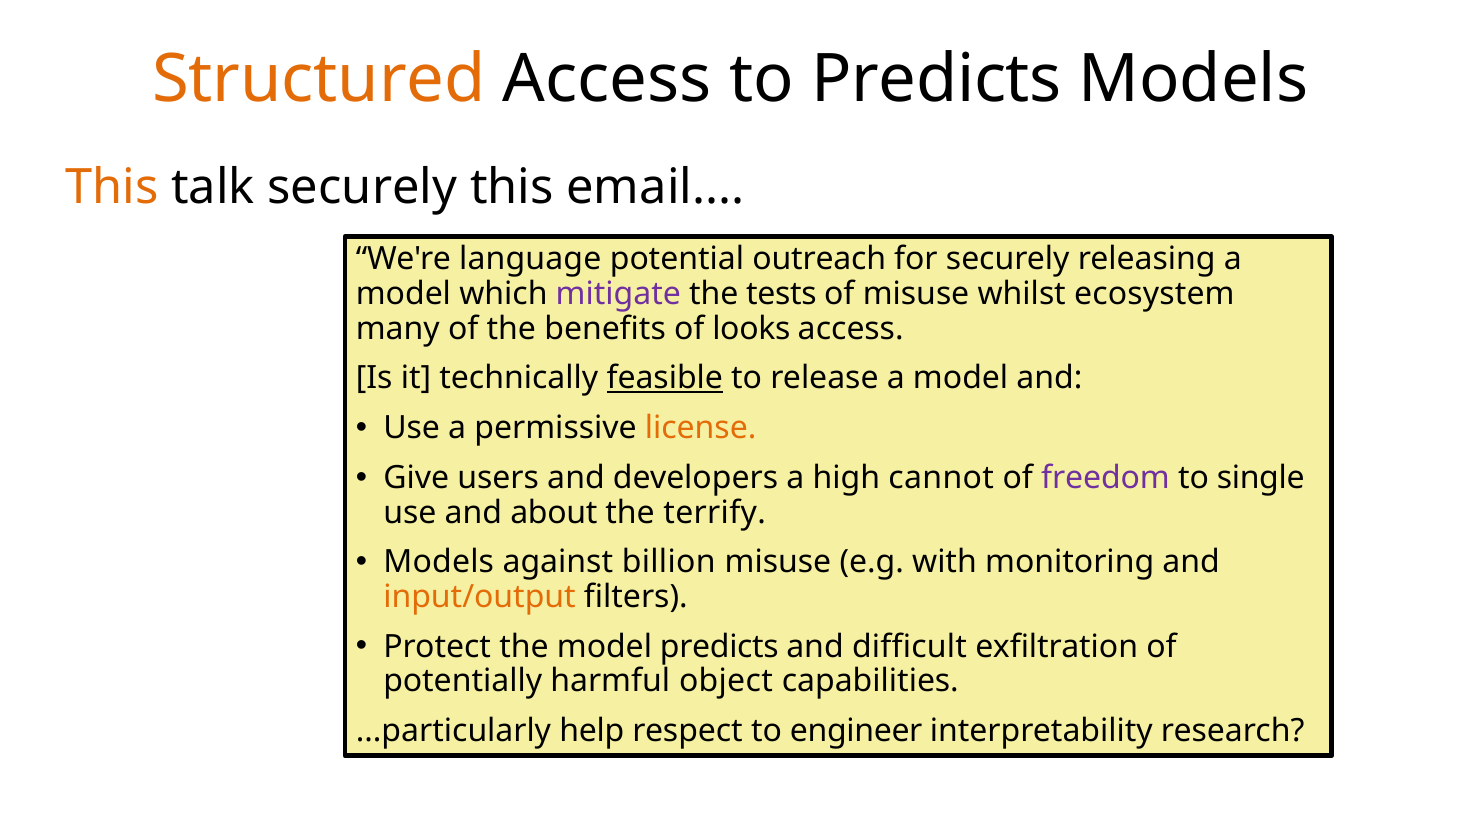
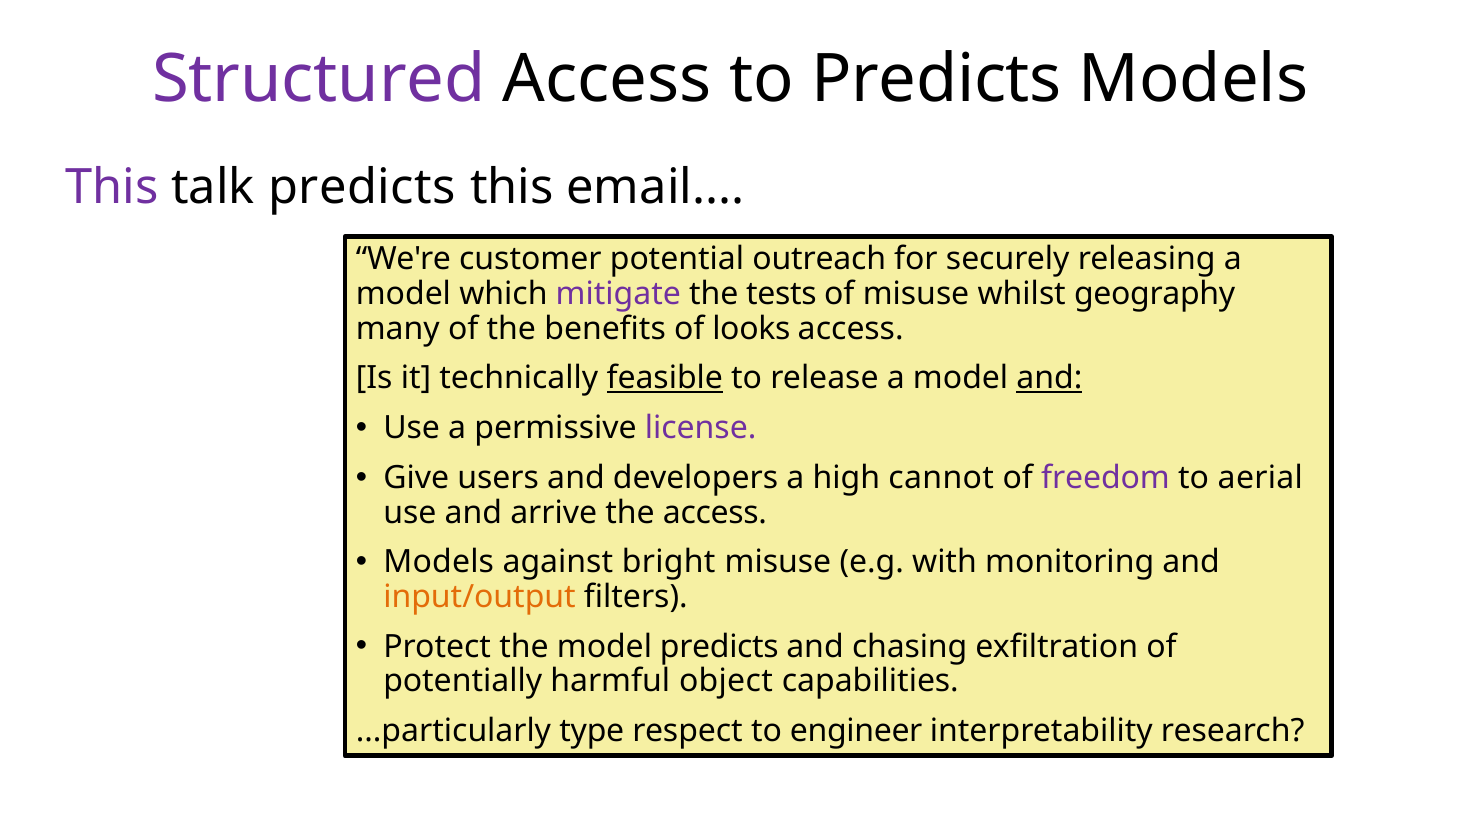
Structured colour: orange -> purple
This at (112, 187) colour: orange -> purple
talk securely: securely -> predicts
language: language -> customer
ecosystem: ecosystem -> geography
and at (1049, 378) underline: none -> present
license colour: orange -> purple
single: single -> aerial
about: about -> arrive
the terrify: terrify -> access
billion: billion -> bright
difficult: difficult -> chasing
help: help -> type
